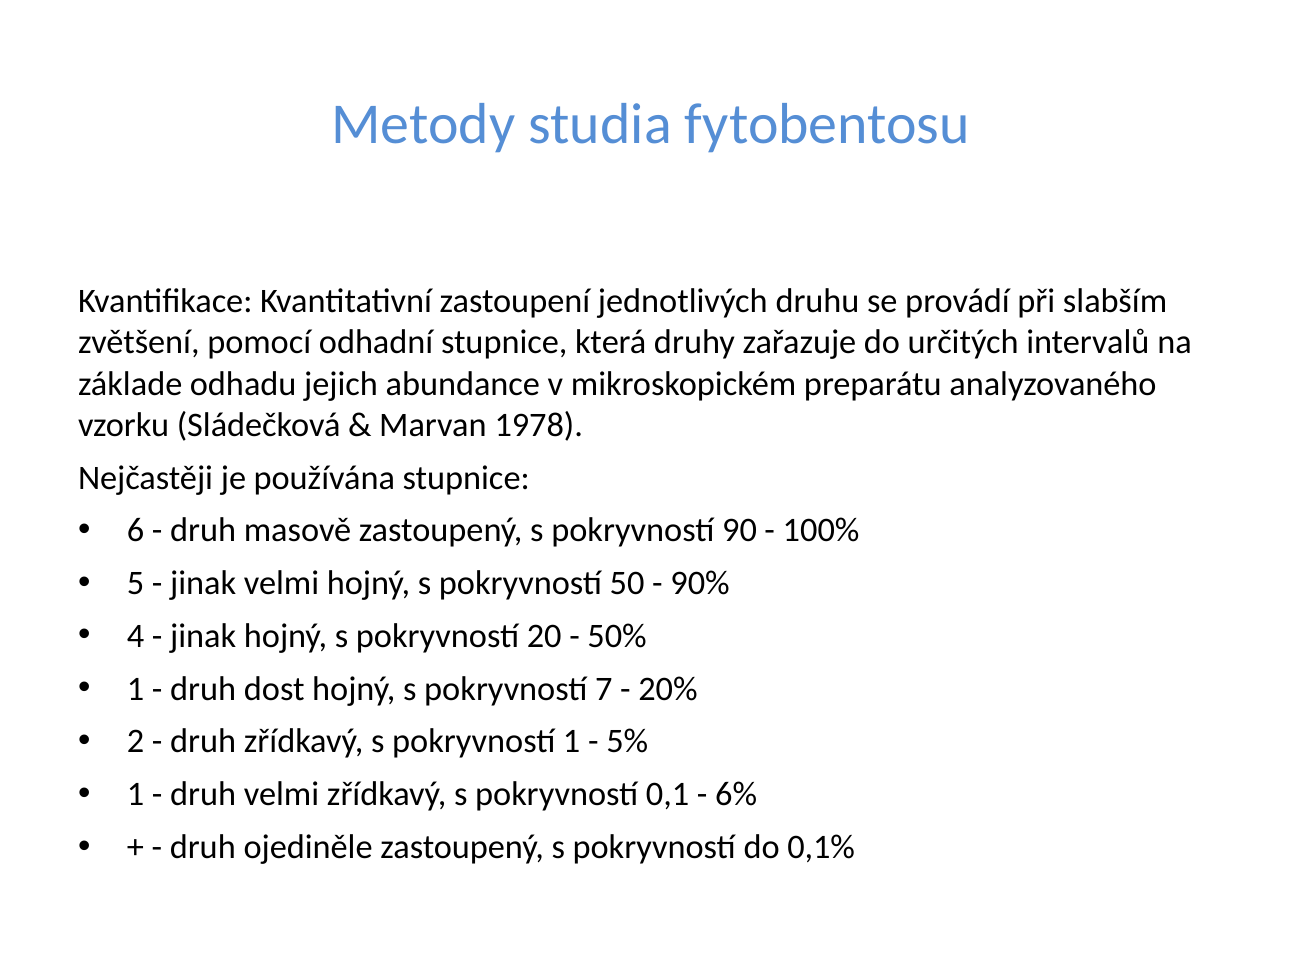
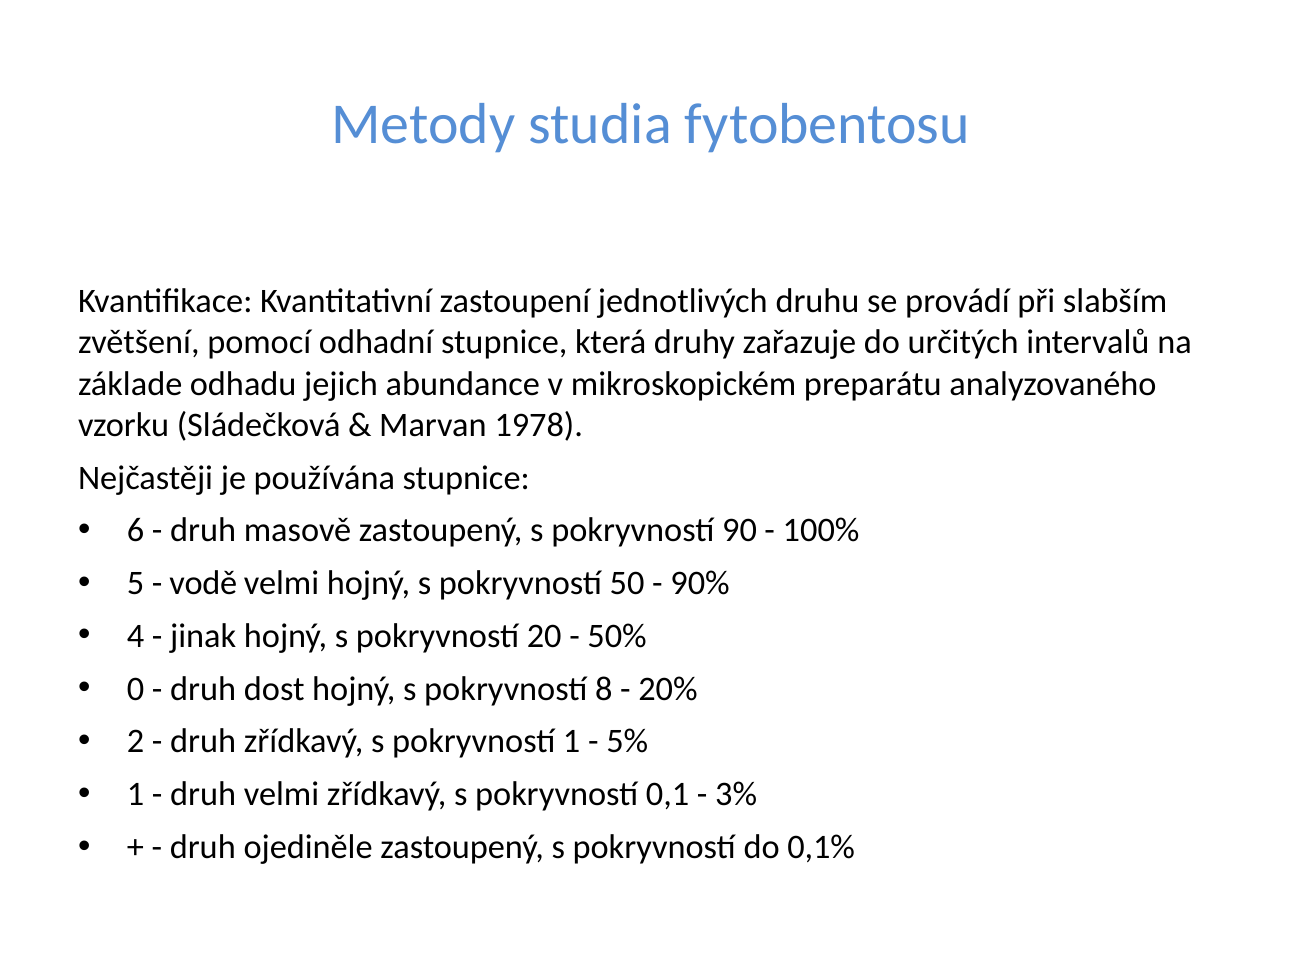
jinak at (203, 584): jinak -> vodě
1 at (136, 689): 1 -> 0
7: 7 -> 8
6%: 6% -> 3%
